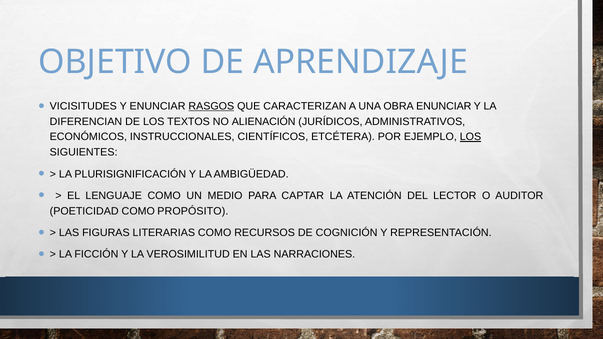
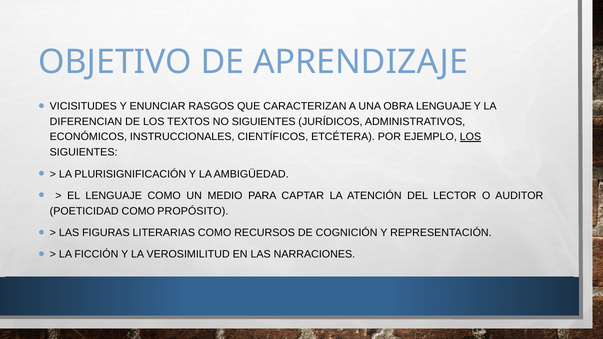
RASGOS underline: present -> none
OBRA ENUNCIAR: ENUNCIAR -> LENGUAJE
NO ALIENACIÓN: ALIENACIÓN -> SIGUIENTES
